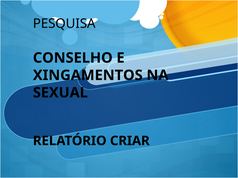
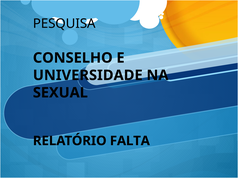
XINGAMENTOS: XINGAMENTOS -> UNIVERSIDADE
CRIAR: CRIAR -> FALTA
